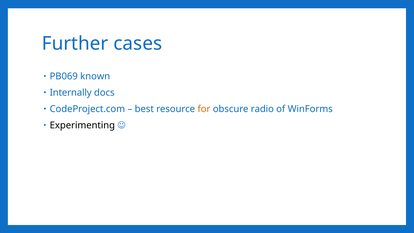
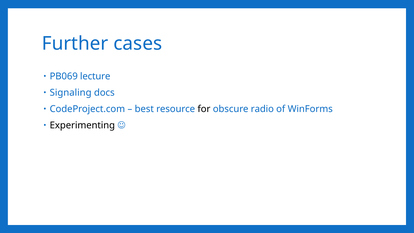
known: known -> lecture
Internally: Internally -> Signaling
for colour: orange -> black
